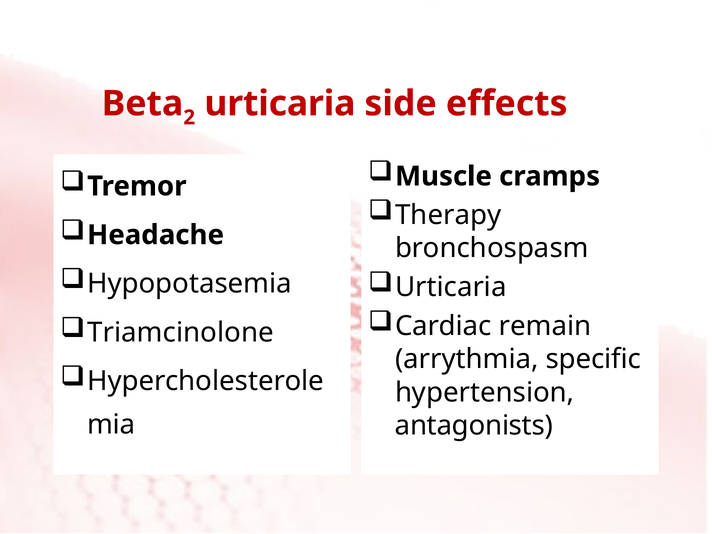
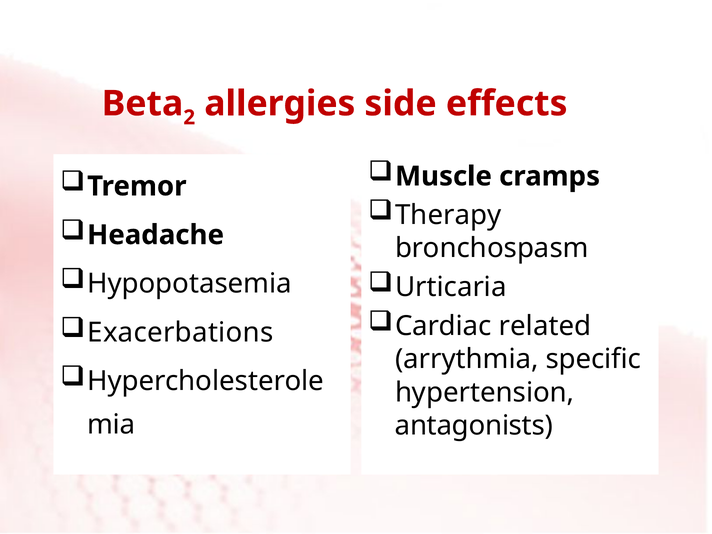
urticaria at (280, 104): urticaria -> allergies
remain: remain -> related
Triamcinolone: Triamcinolone -> Exacerbations
